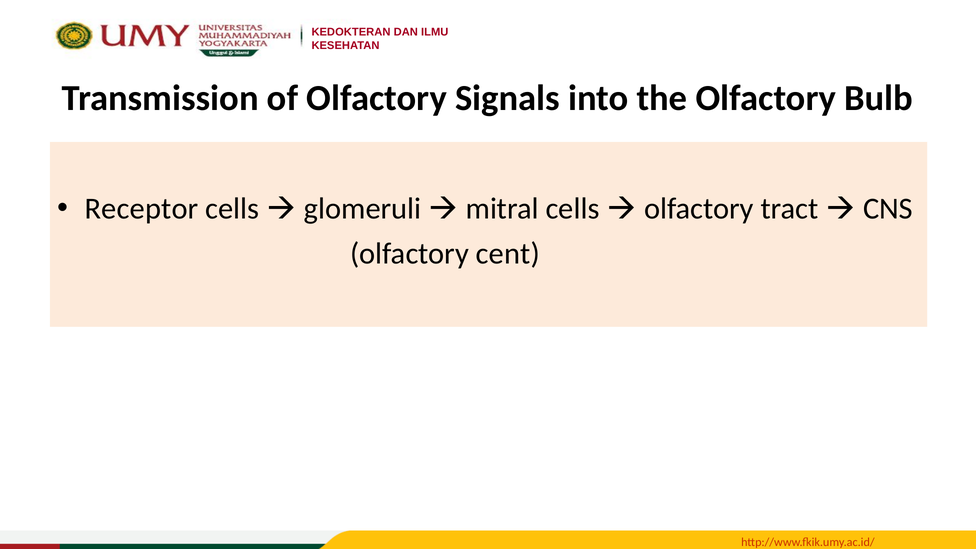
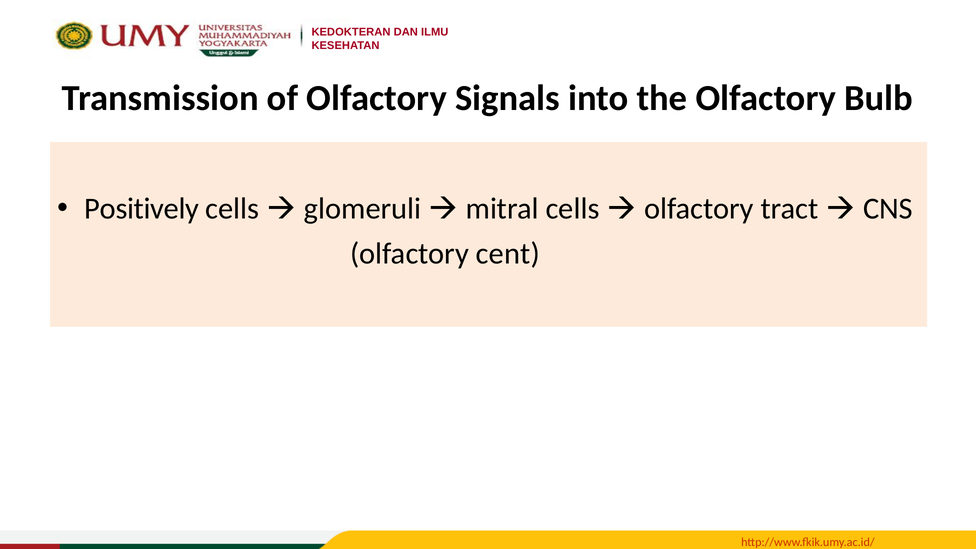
Receptor: Receptor -> Positively
